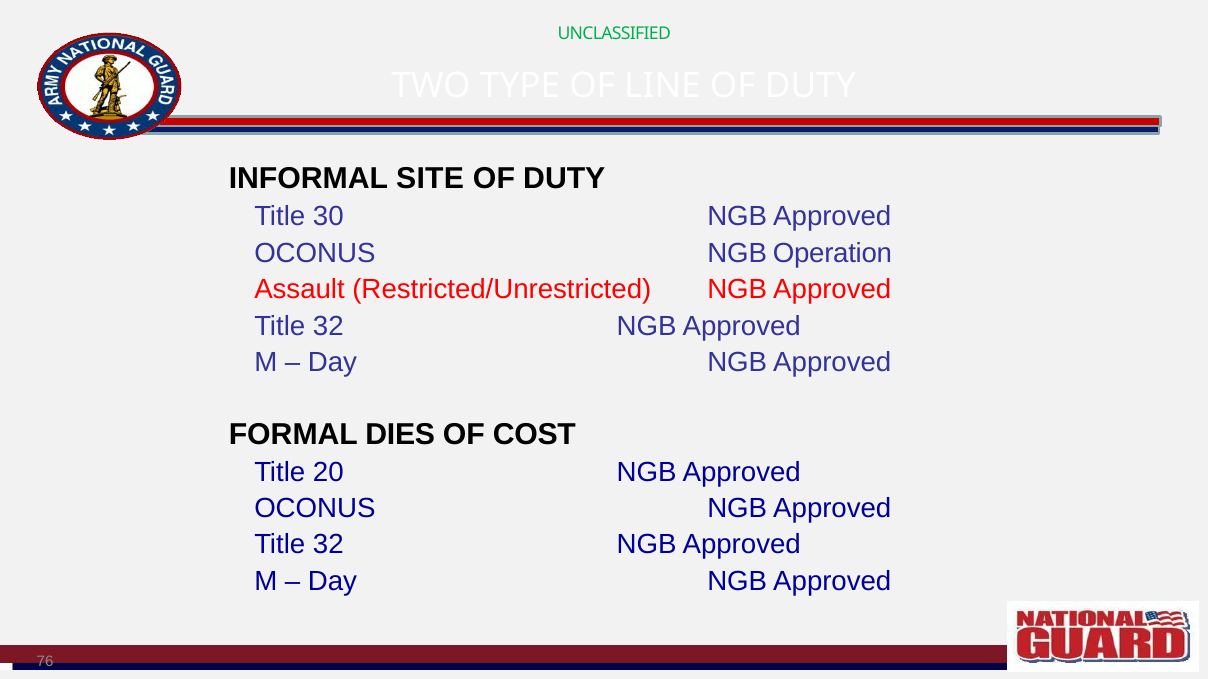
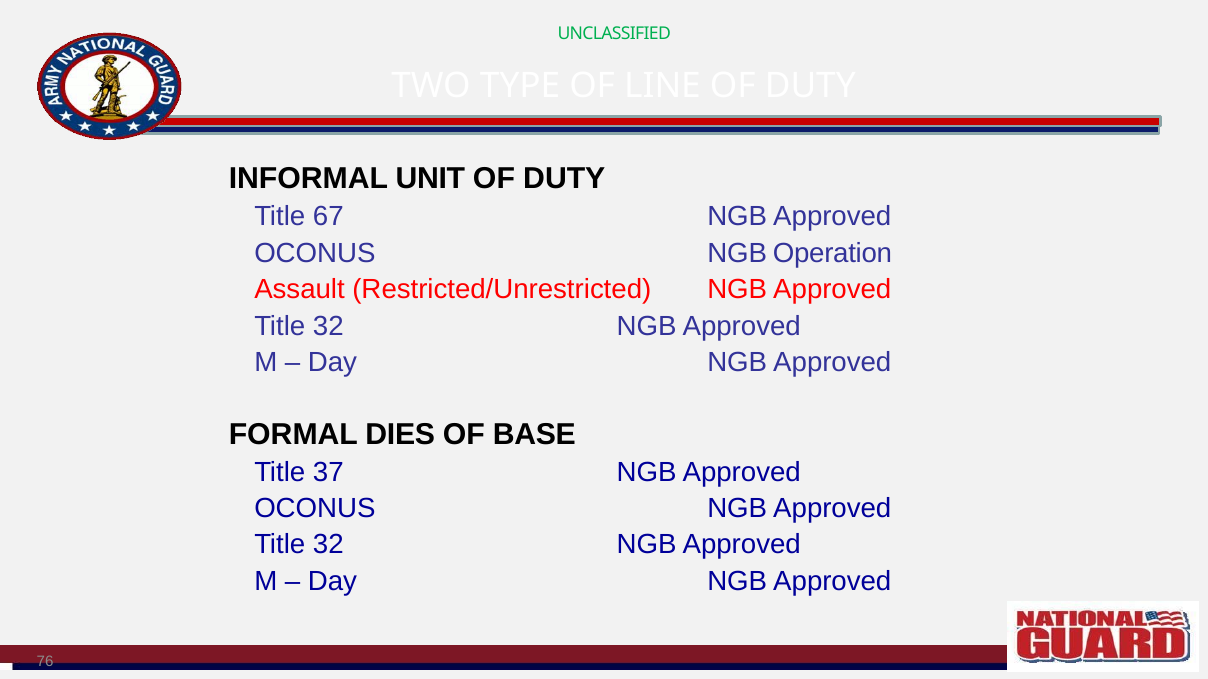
SITE: SITE -> UNIT
30: 30 -> 67
COST: COST -> BASE
20: 20 -> 37
